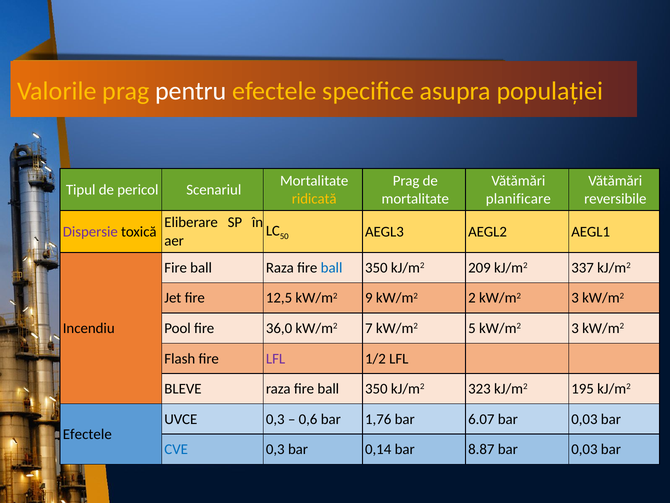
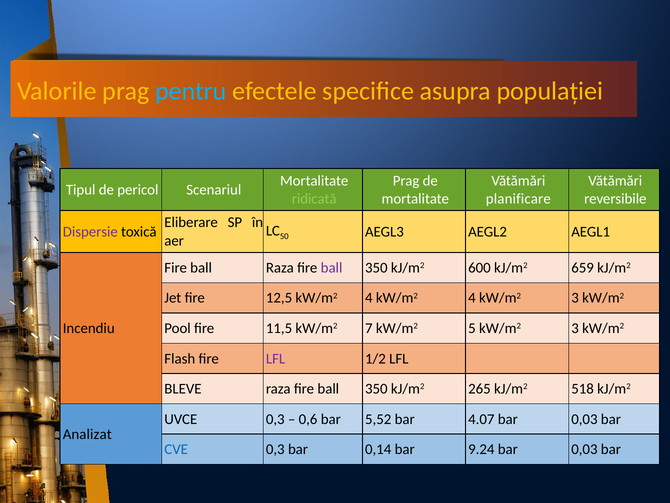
pentru colour: white -> light blue
ridicată colour: yellow -> light green
ball at (332, 268) colour: blue -> purple
209: 209 -> 600
337: 337 -> 659
12,5 kW/m2 9: 9 -> 4
2 at (472, 298): 2 -> 4
36,0: 36,0 -> 11,5
323: 323 -> 265
195: 195 -> 518
1,76: 1,76 -> 5,52
6.07: 6.07 -> 4.07
Efectele at (87, 434): Efectele -> Analizat
8.87: 8.87 -> 9.24
